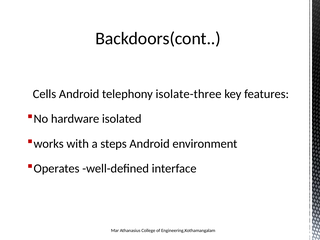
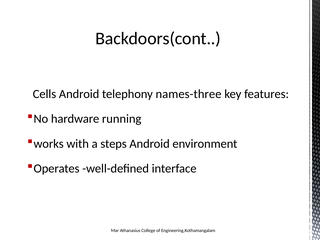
isolate-three: isolate-three -> names-three
isolated: isolated -> running
